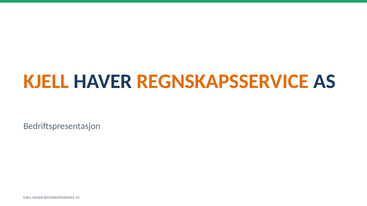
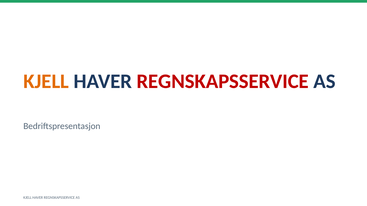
REGNSKAPSSERVICE at (223, 81) colour: orange -> red
